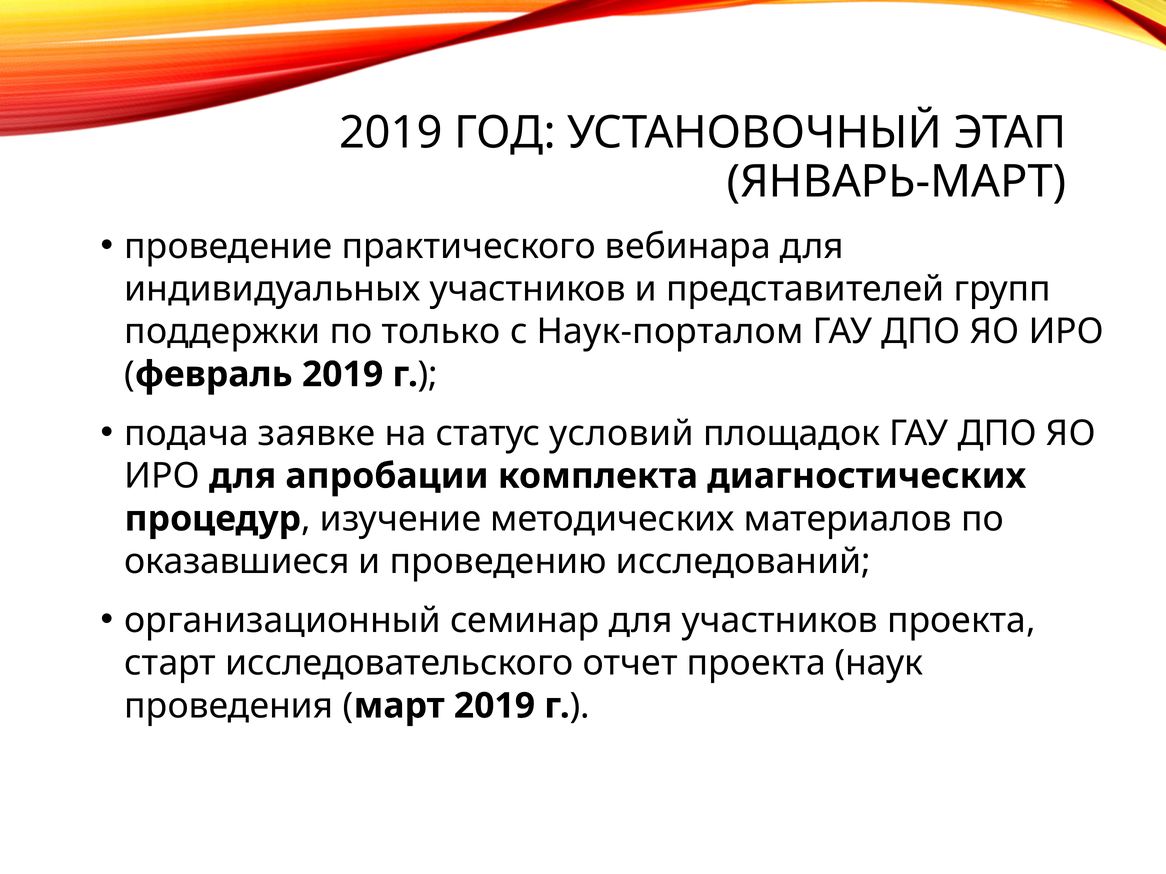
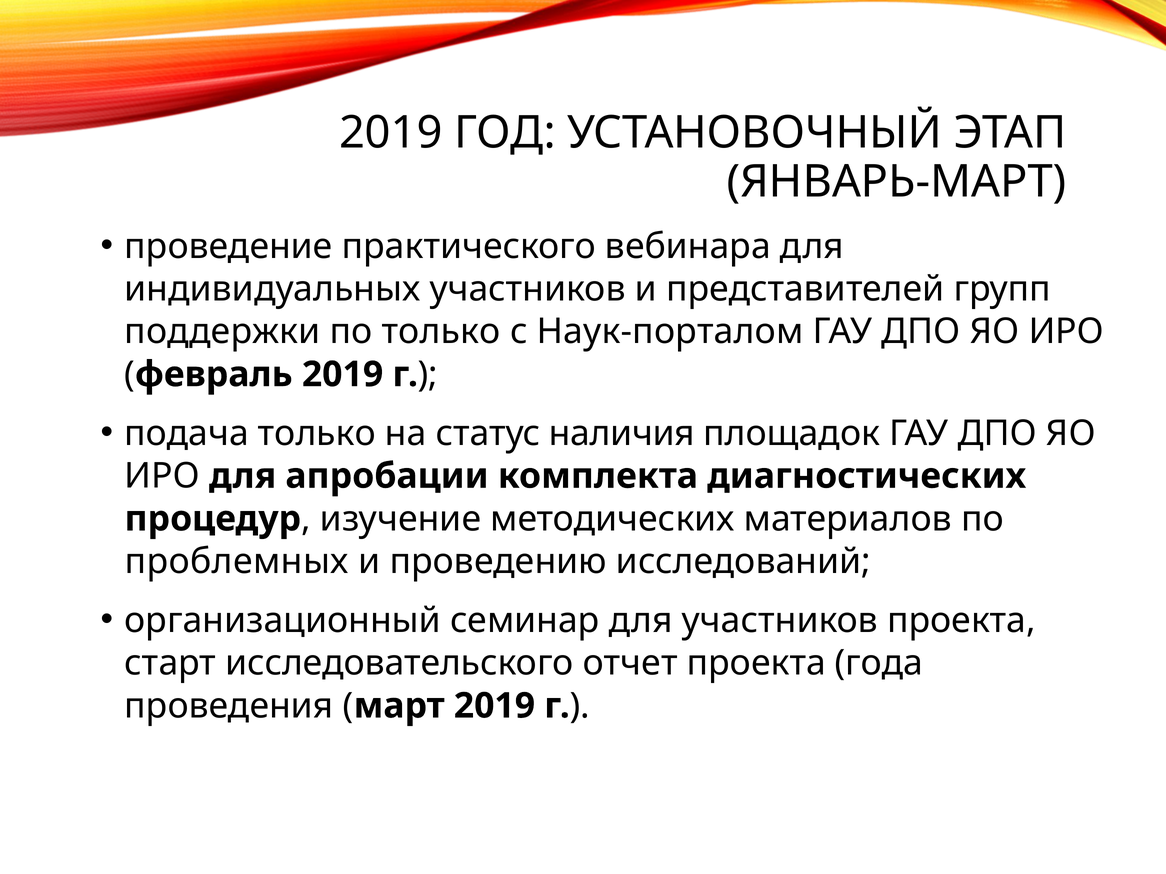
подача заявке: заявке -> только
условий: условий -> наличия
оказавшиеся: оказавшиеся -> проблемных
наук: наук -> года
